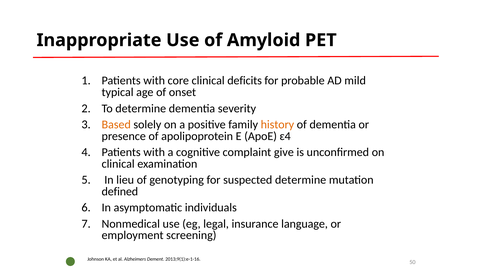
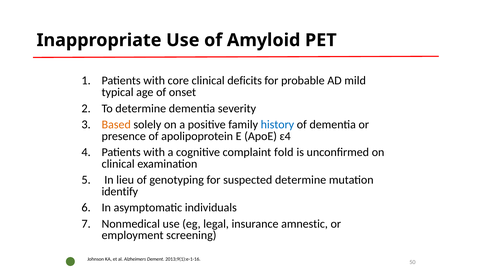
history colour: orange -> blue
give: give -> fold
defined: defined -> identify
language: language -> amnestic
